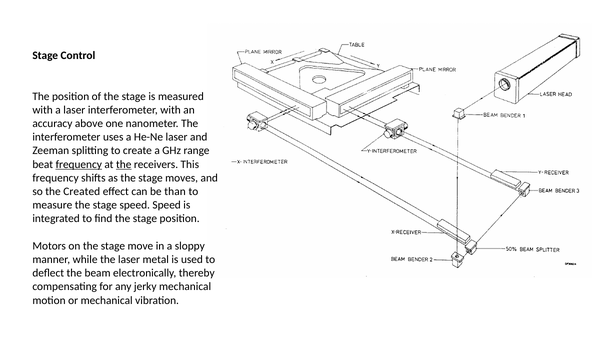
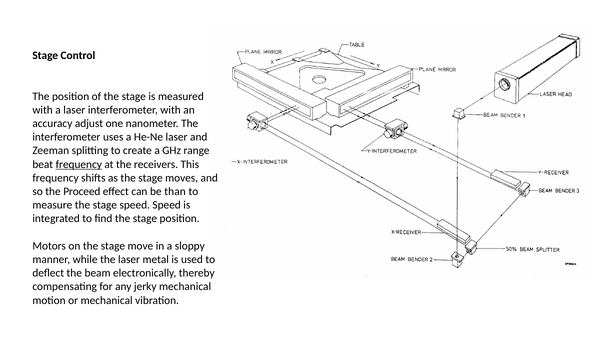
above: above -> adjust
the at (124, 164) underline: present -> none
Created: Created -> Proceed
